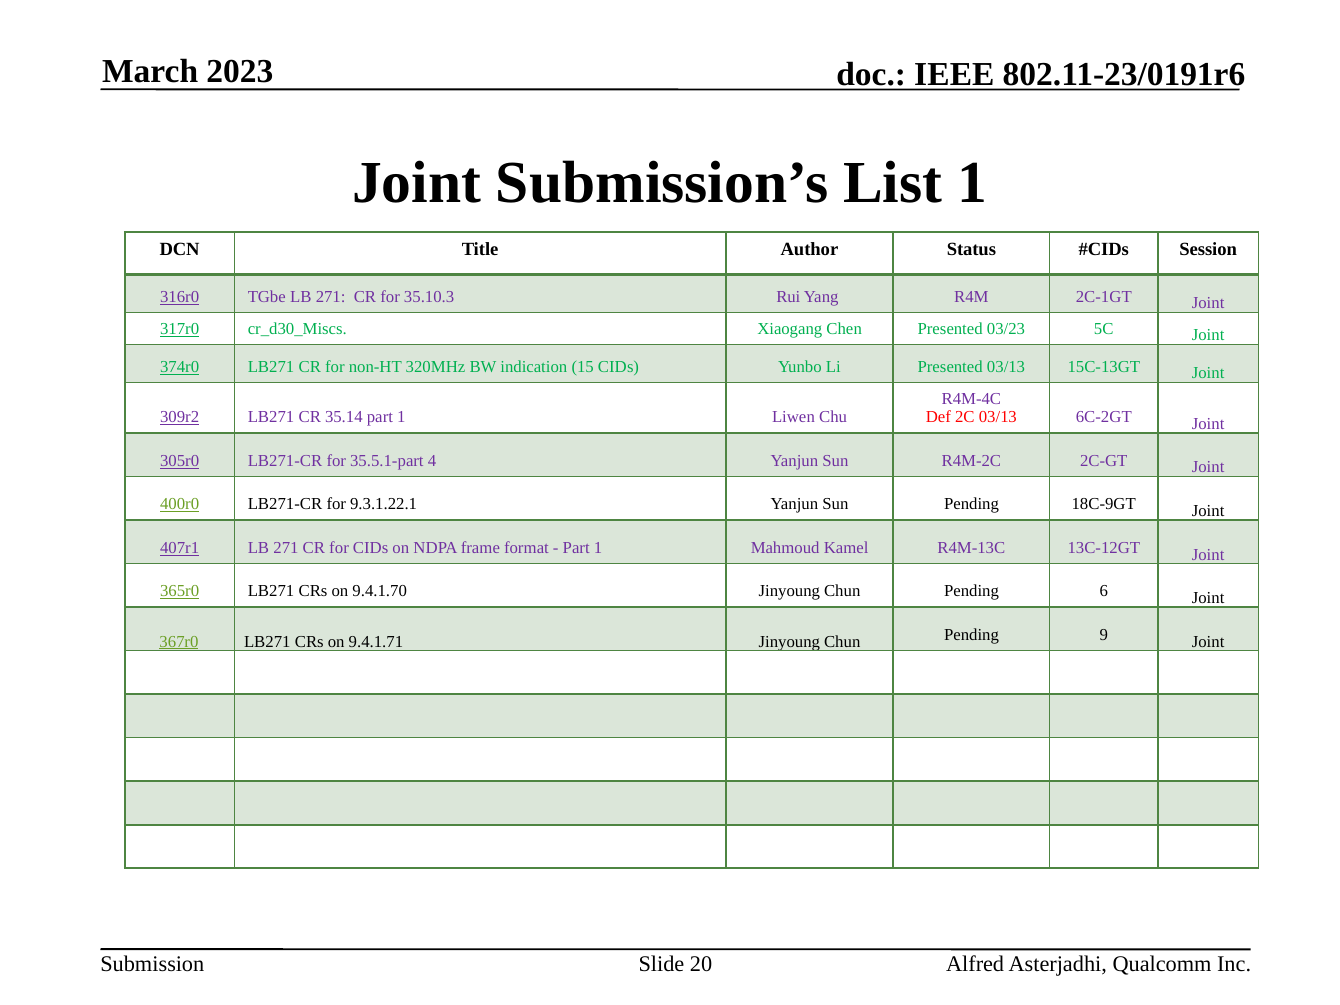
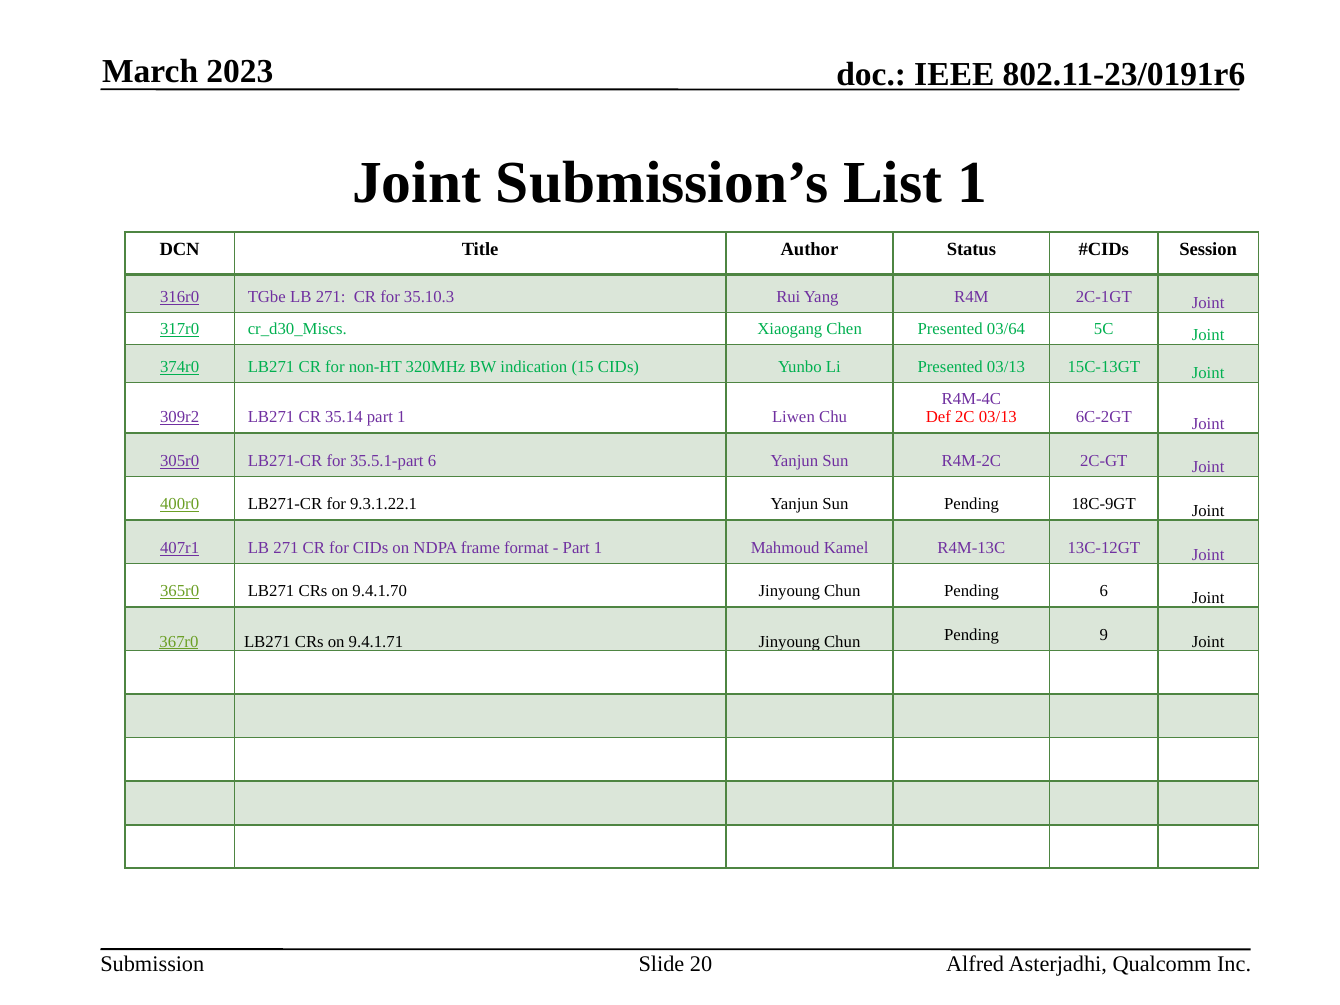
03/23: 03/23 -> 03/64
35.5.1-part 4: 4 -> 6
